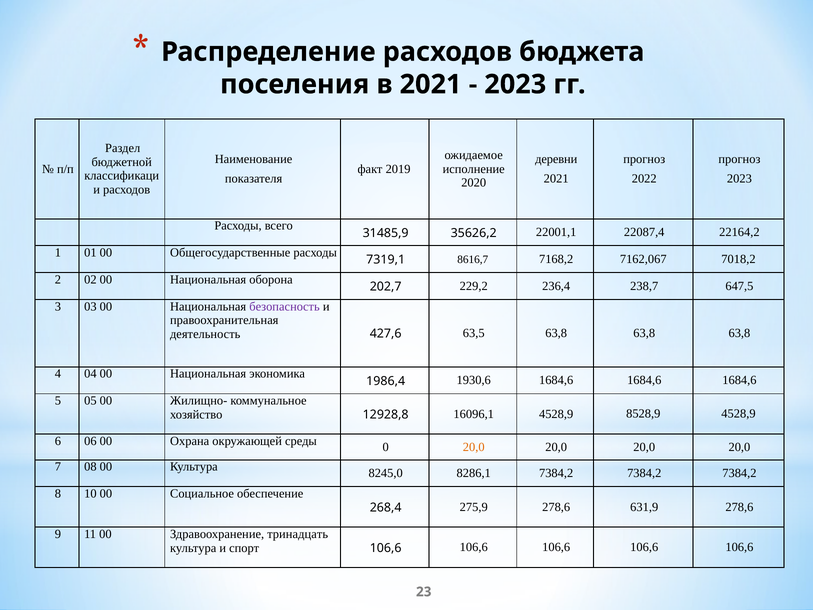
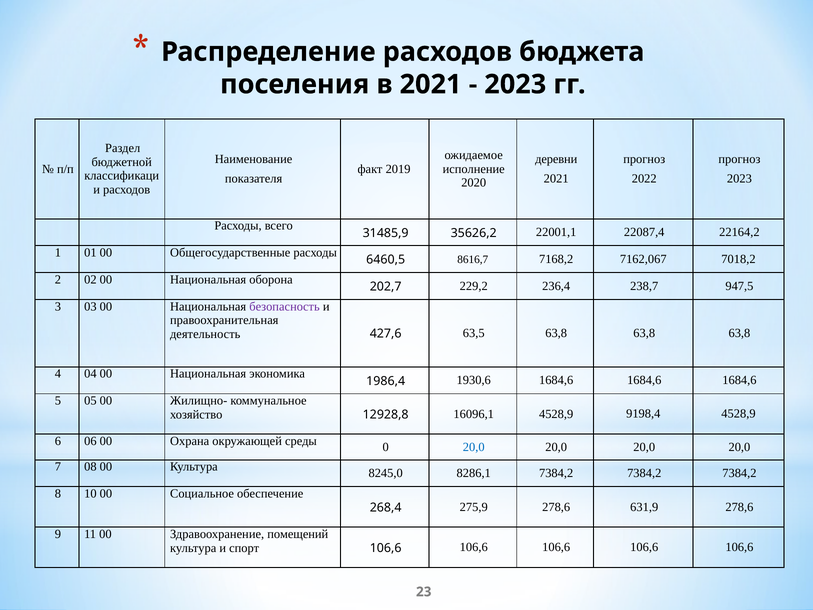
7319,1: 7319,1 -> 6460,5
647,5: 647,5 -> 947,5
8528,9: 8528,9 -> 9198,4
20,0 at (474, 447) colour: orange -> blue
тринадцать: тринадцать -> помещений
